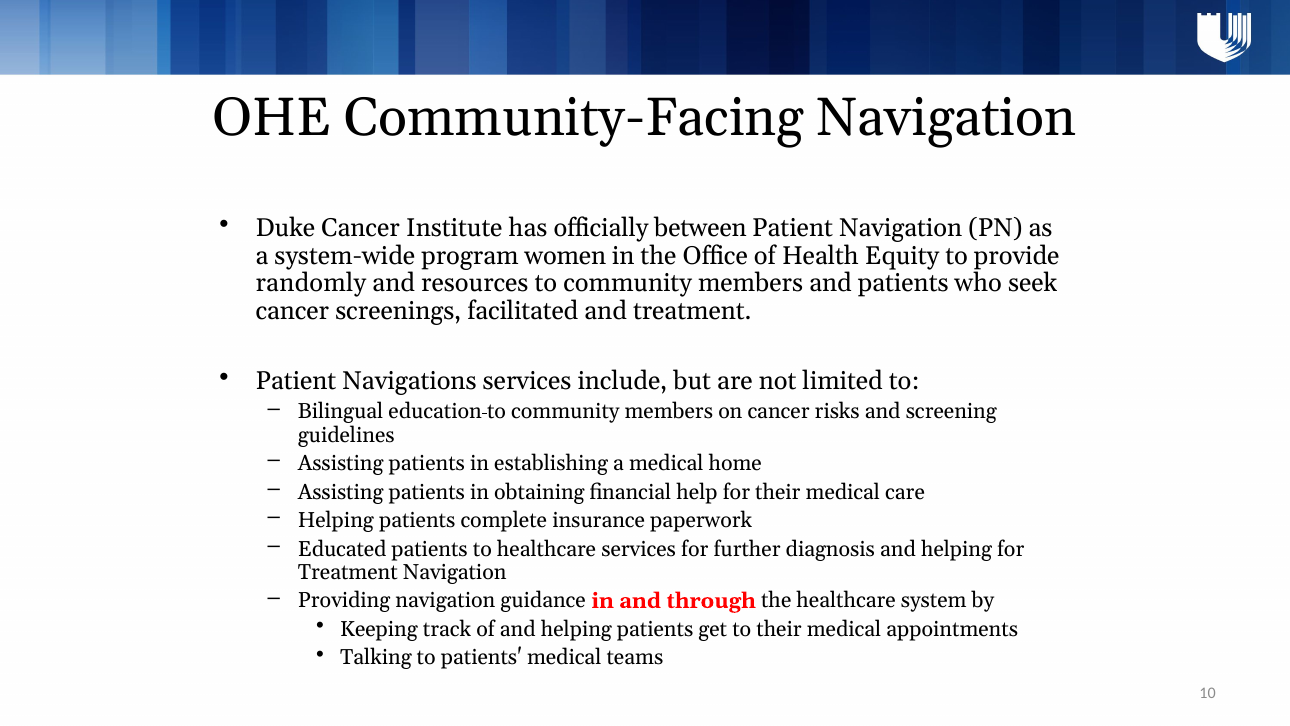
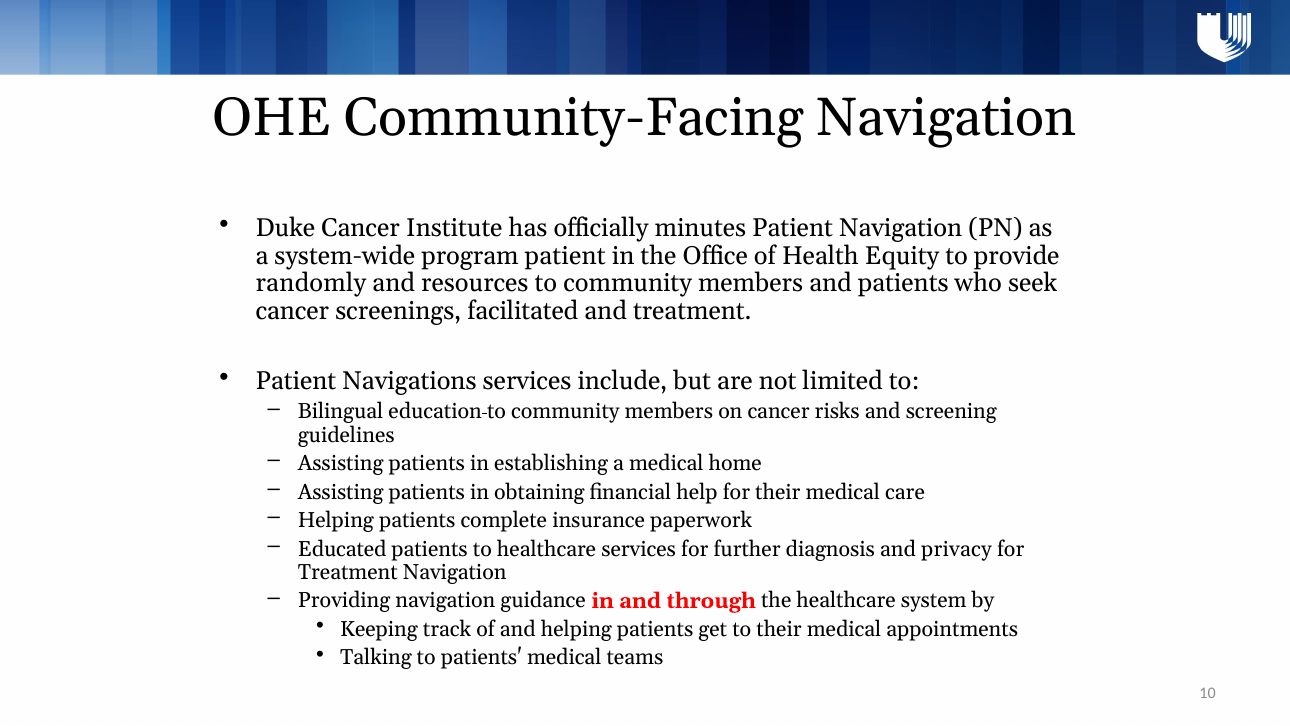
between: between -> minutes
program women: women -> patient
diagnosis and helping: helping -> privacy
